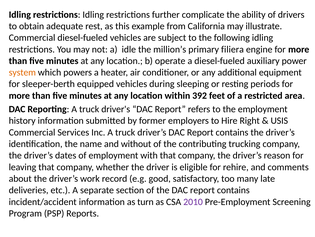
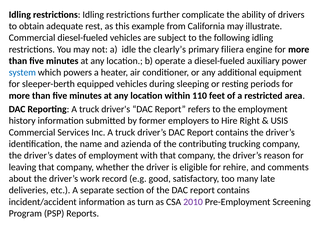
million’s: million’s -> clearly’s
system colour: orange -> blue
392: 392 -> 110
without: without -> azienda
